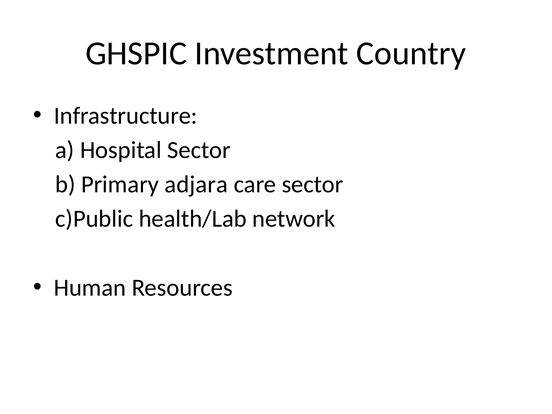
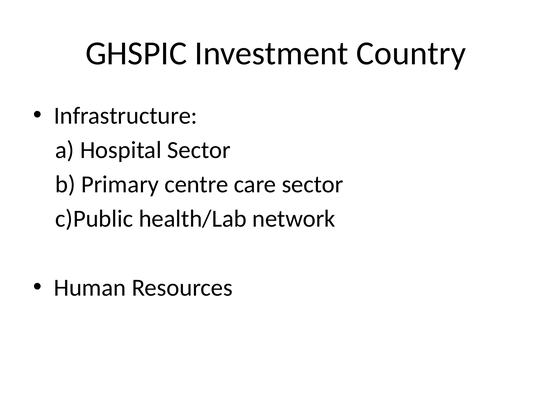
adjara: adjara -> centre
